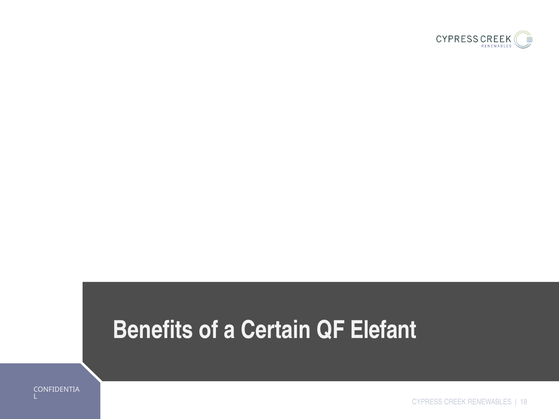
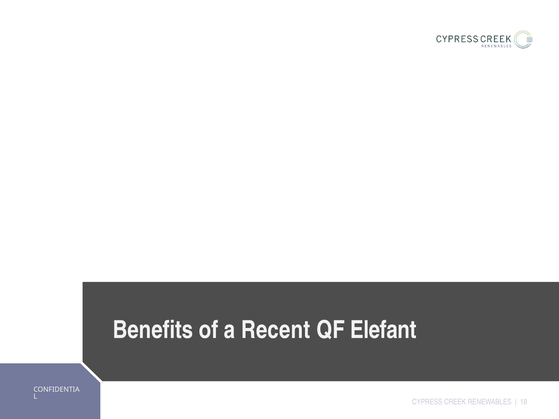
Certain: Certain -> Recent
